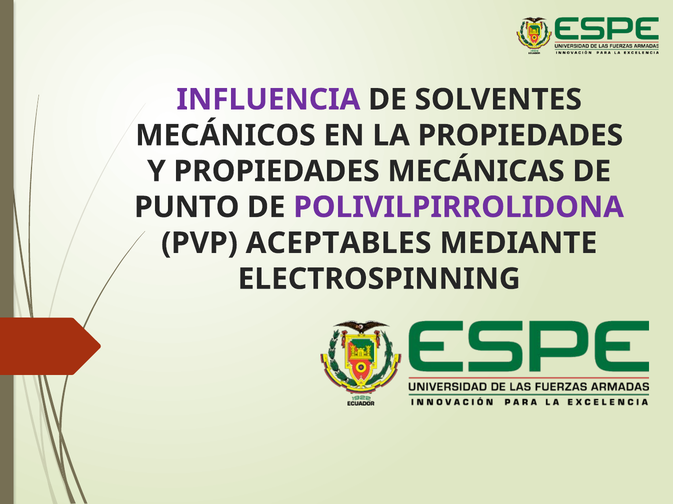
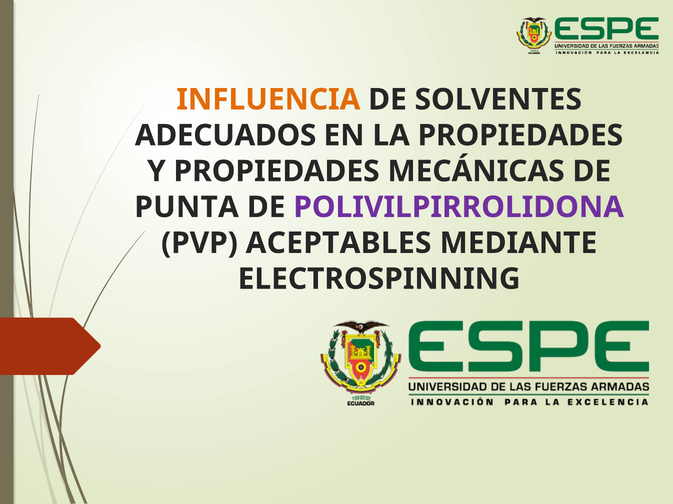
INFLUENCIA colour: purple -> orange
MECÁNICOS: MECÁNICOS -> ADECUADOS
PUNTO: PUNTO -> PUNTA
